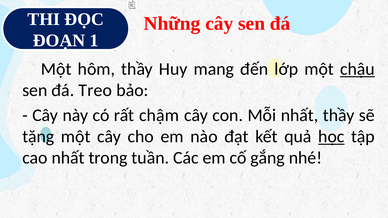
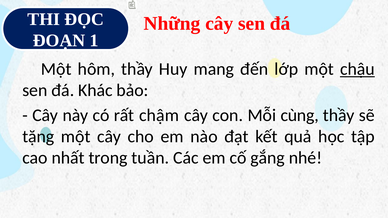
Treo: Treo -> Khác
Mỗi nhất: nhất -> cùng
học underline: present -> none
